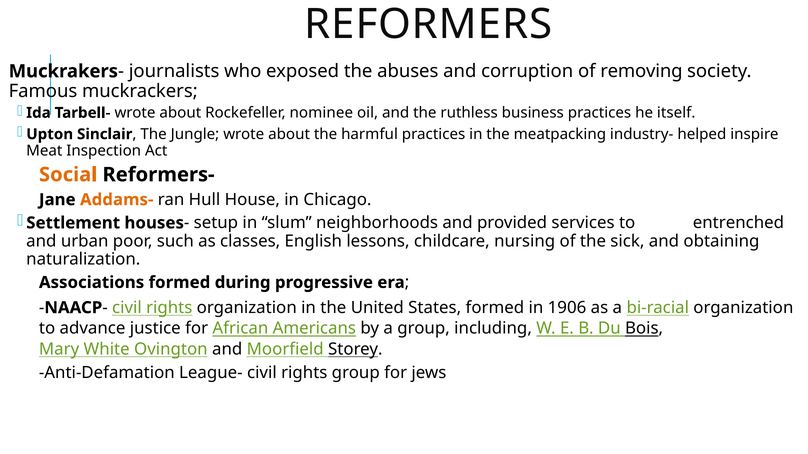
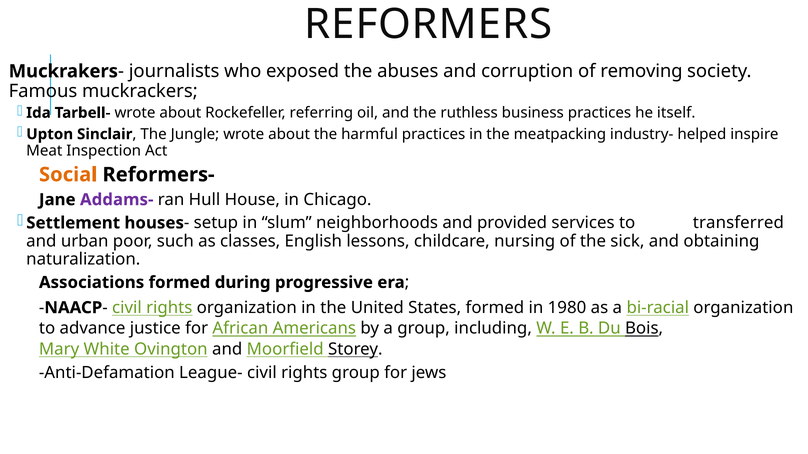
nominee: nominee -> referring
Addams- colour: orange -> purple
entrenched: entrenched -> transferred
1906: 1906 -> 1980
